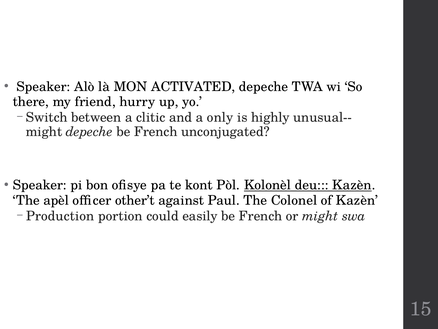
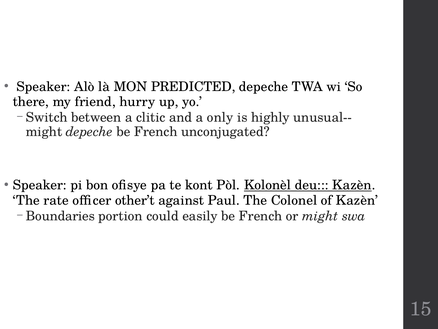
ACTIVATED: ACTIVATED -> PREDICTED
apèl: apèl -> rate
Production: Production -> Boundaries
